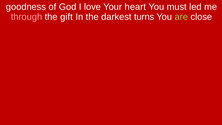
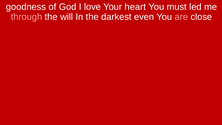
gift: gift -> will
turns: turns -> even
are colour: light green -> pink
